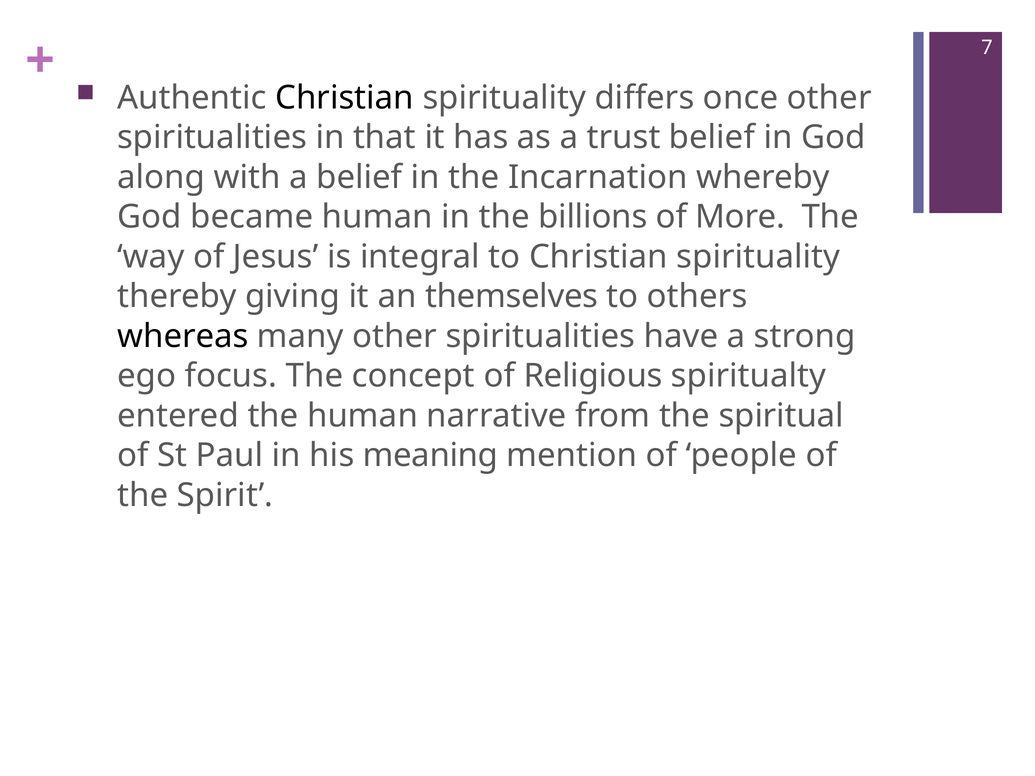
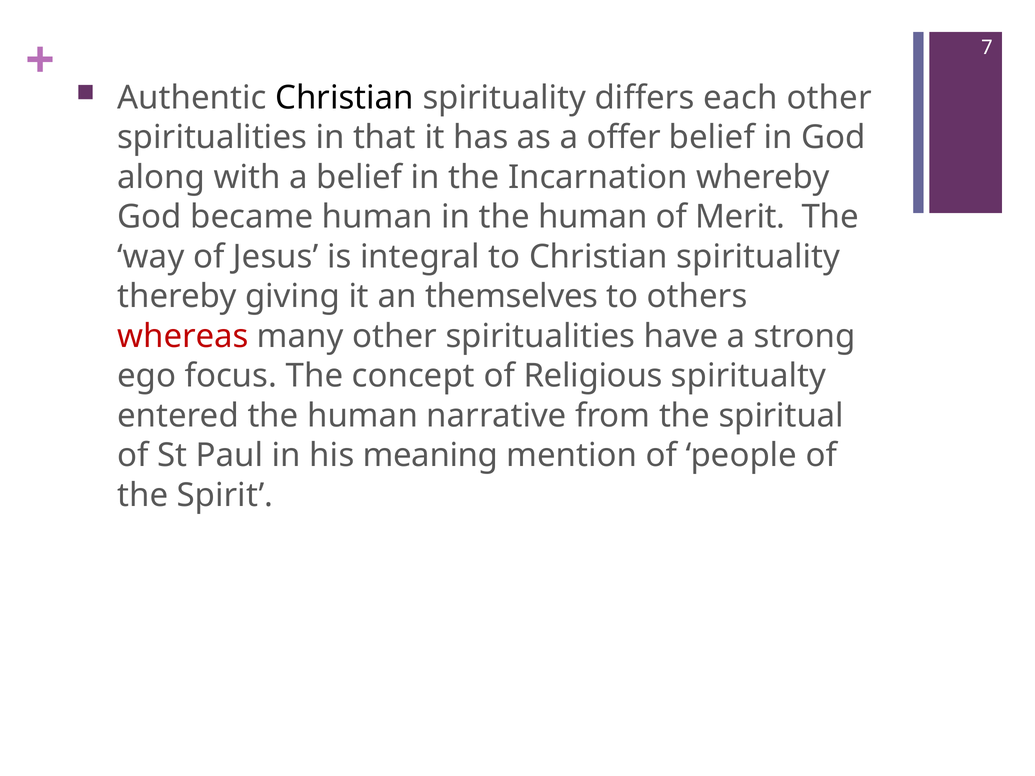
once: once -> each
trust: trust -> offer
in the billions: billions -> human
More: More -> Merit
whereas colour: black -> red
